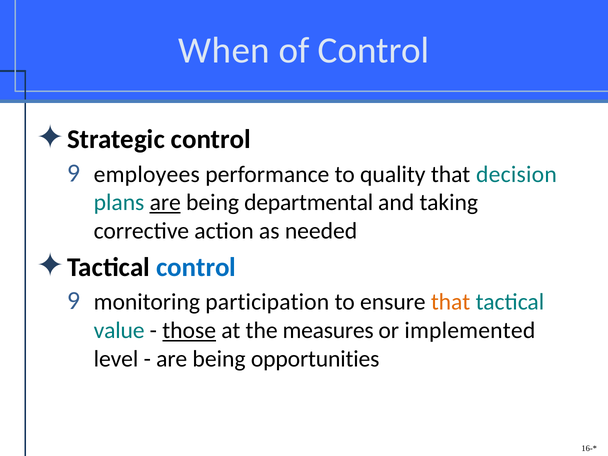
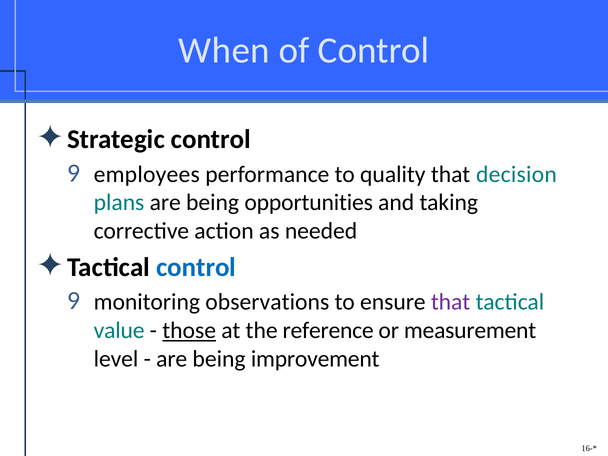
are at (165, 203) underline: present -> none
departmental: departmental -> opportunities
participation: participation -> observations
that at (451, 302) colour: orange -> purple
measures: measures -> reference
implemented: implemented -> measurement
opportunities: opportunities -> improvement
